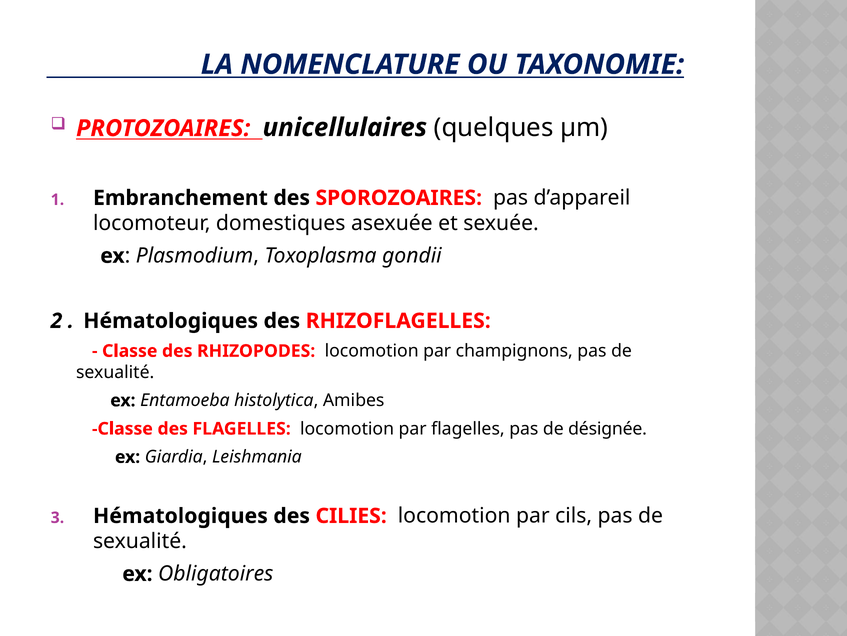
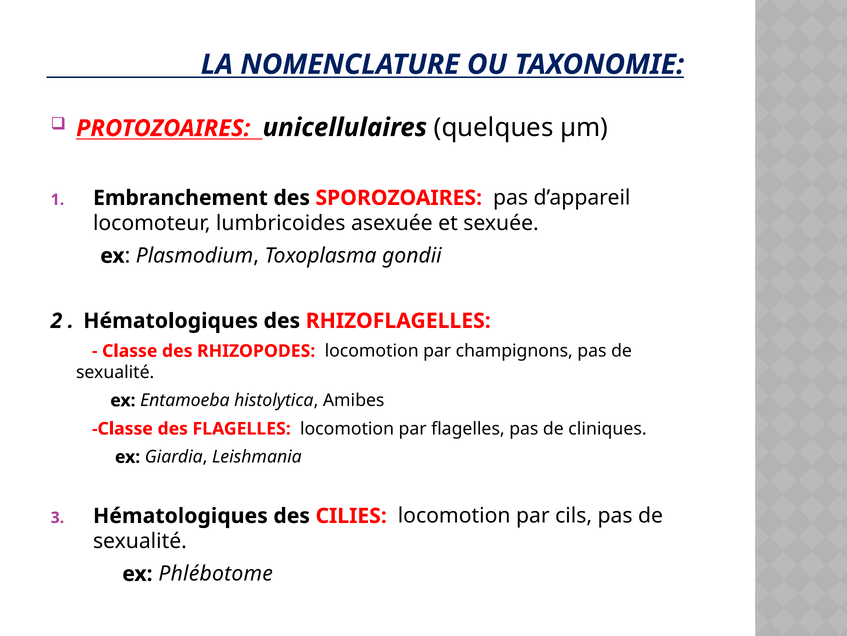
domestiques: domestiques -> lumbricoides
désignée: désignée -> cliniques
Obligatoires: Obligatoires -> Phlébotome
